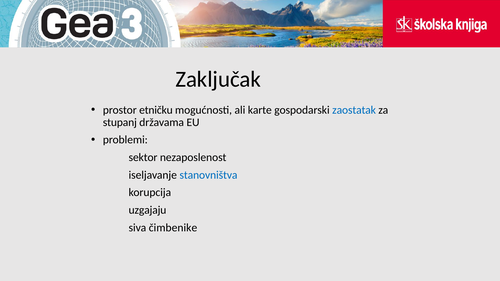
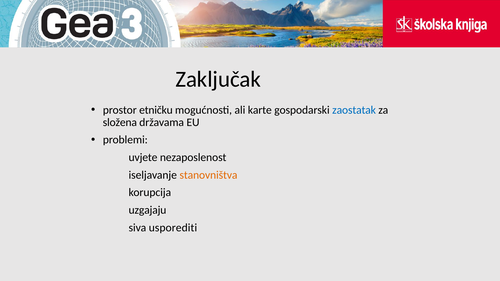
stupanj: stupanj -> složena
sektor: sektor -> uvjete
stanovništva colour: blue -> orange
čimbenike: čimbenike -> usporediti
